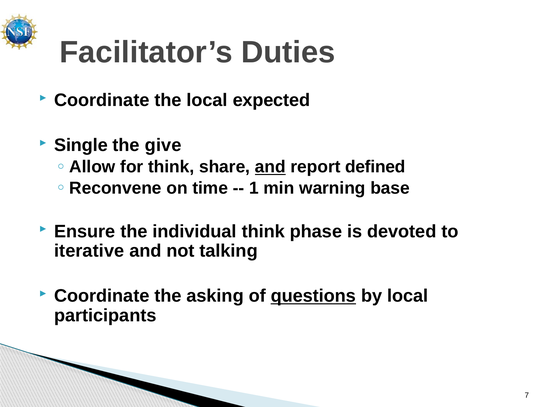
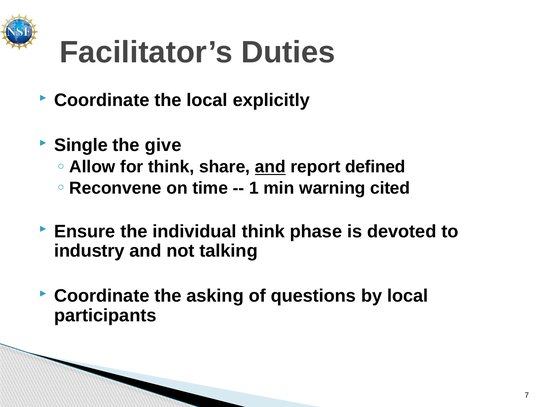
expected: expected -> explicitly
base: base -> cited
iterative: iterative -> industry
questions underline: present -> none
